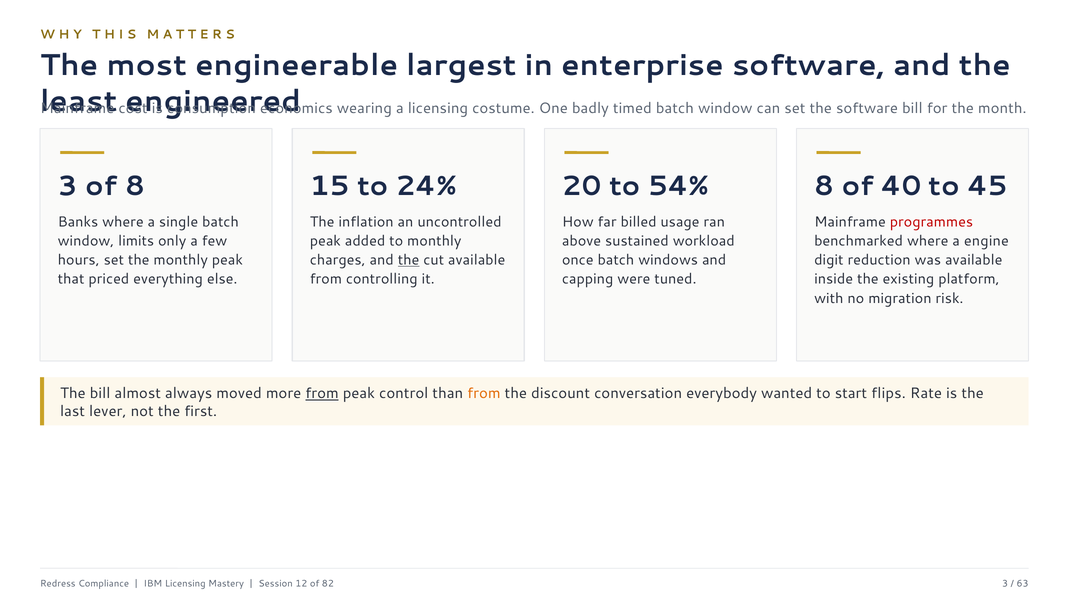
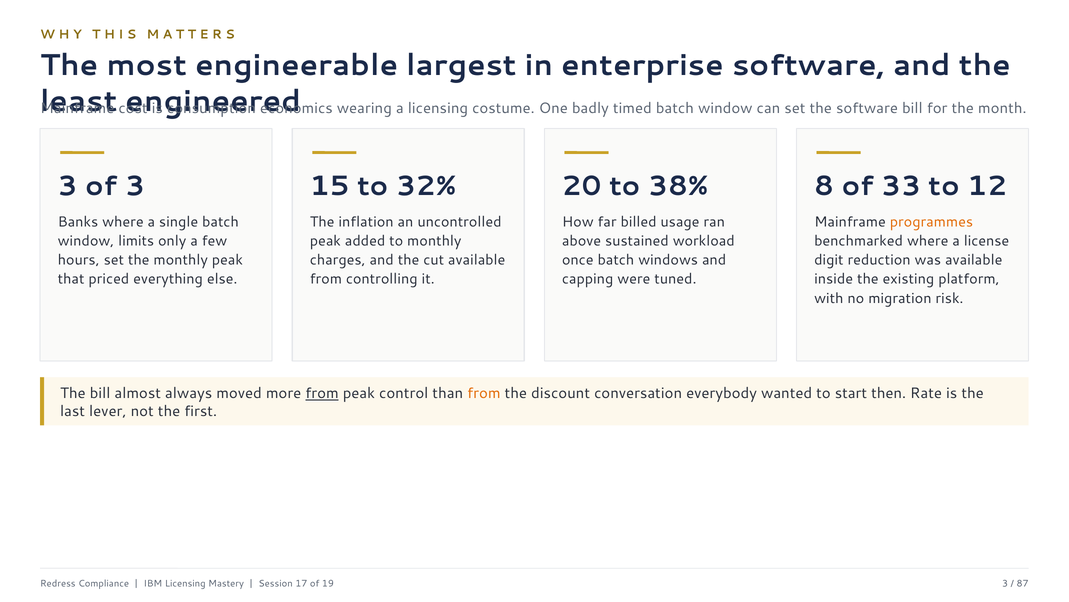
of 8: 8 -> 3
24%: 24% -> 32%
54%: 54% -> 38%
40: 40 -> 33
45: 45 -> 12
programmes colour: red -> orange
engine: engine -> license
the at (409, 260) underline: present -> none
flips: flips -> then
12: 12 -> 17
82: 82 -> 19
63: 63 -> 87
